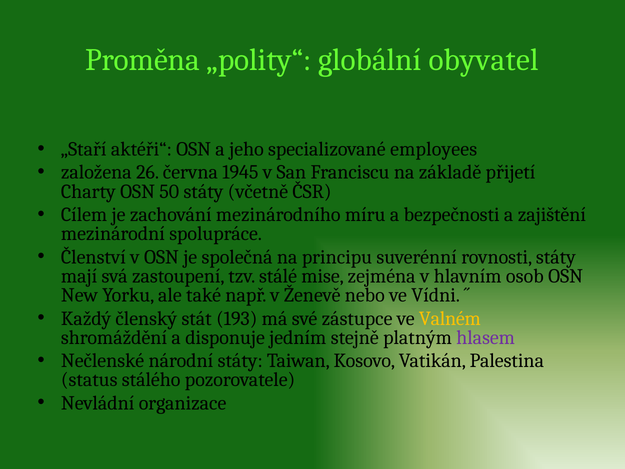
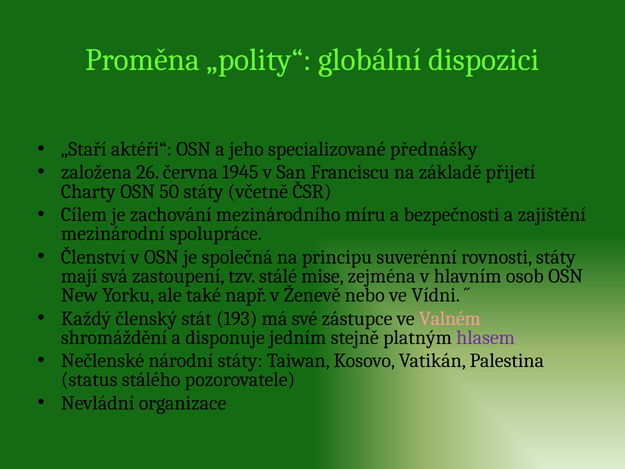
obyvatel: obyvatel -> dispozici
employees: employees -> přednášky
Valném colour: yellow -> pink
